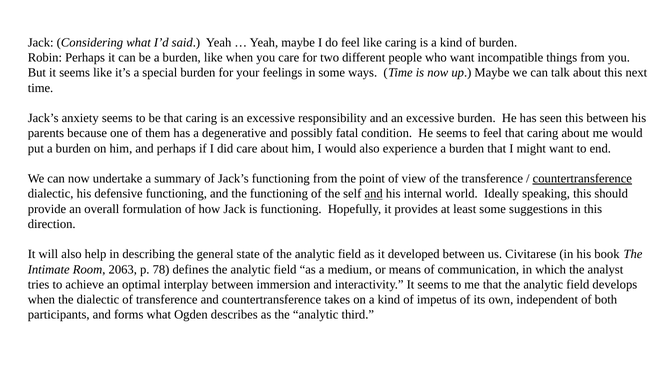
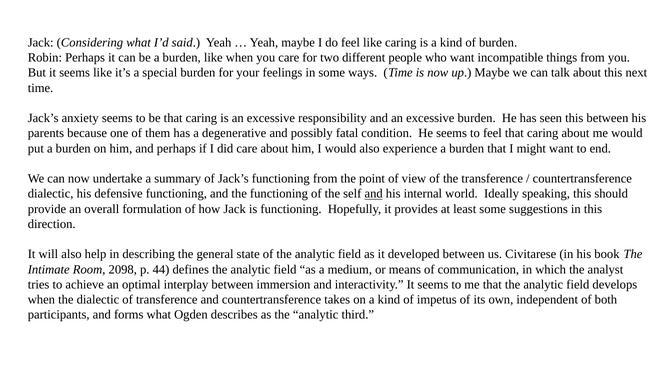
countertransference at (582, 179) underline: present -> none
2063: 2063 -> 2098
78: 78 -> 44
